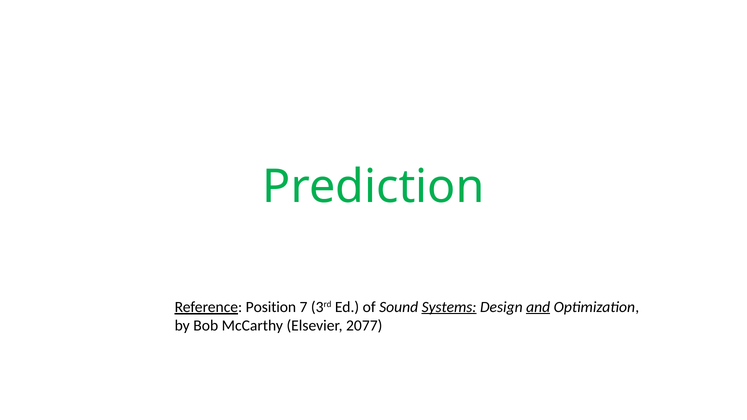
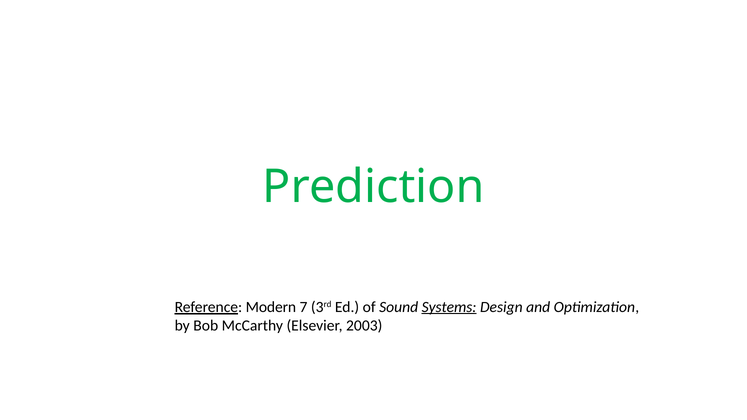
Position: Position -> Modern
and underline: present -> none
2077: 2077 -> 2003
